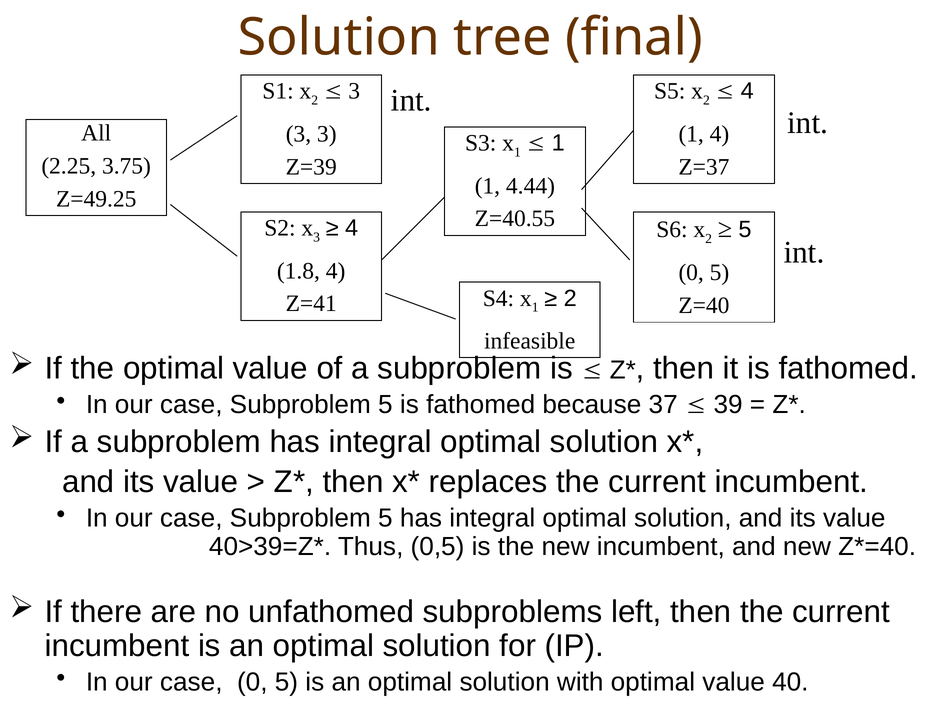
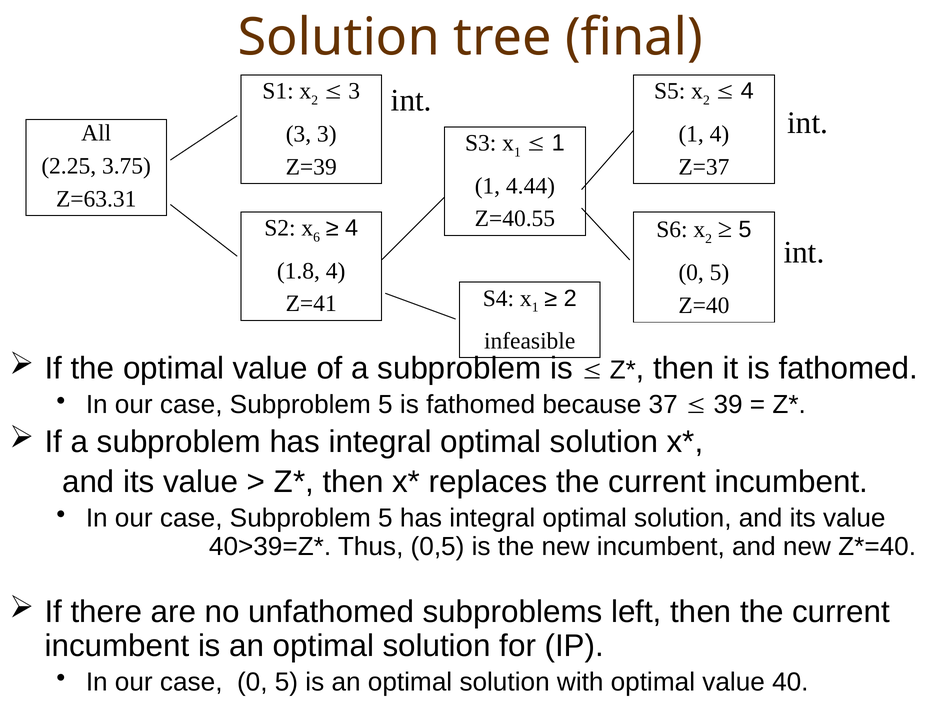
Z=49.25: Z=49.25 -> Z=63.31
x 3: 3 -> 6
